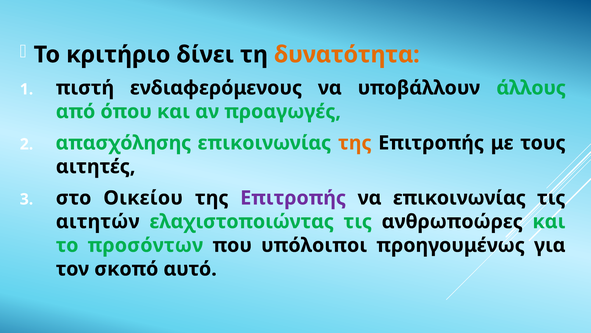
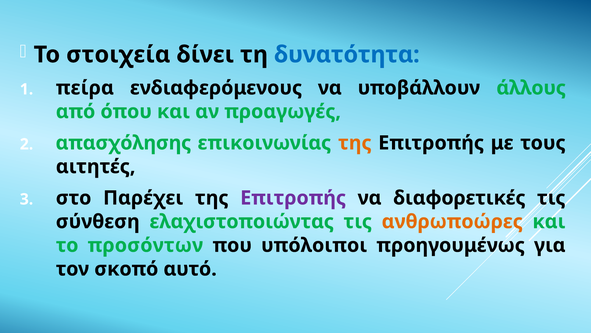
κριτήριο: κριτήριο -> στοιχεία
δυνατότητα colour: orange -> blue
πιστή: πιστή -> πείρα
Οικείου: Οικείου -> Παρέχει
να επικοινωνίας: επικοινωνίας -> διαφορετικές
αιτητών: αιτητών -> σύνθεση
ανθρωποώρες colour: black -> orange
